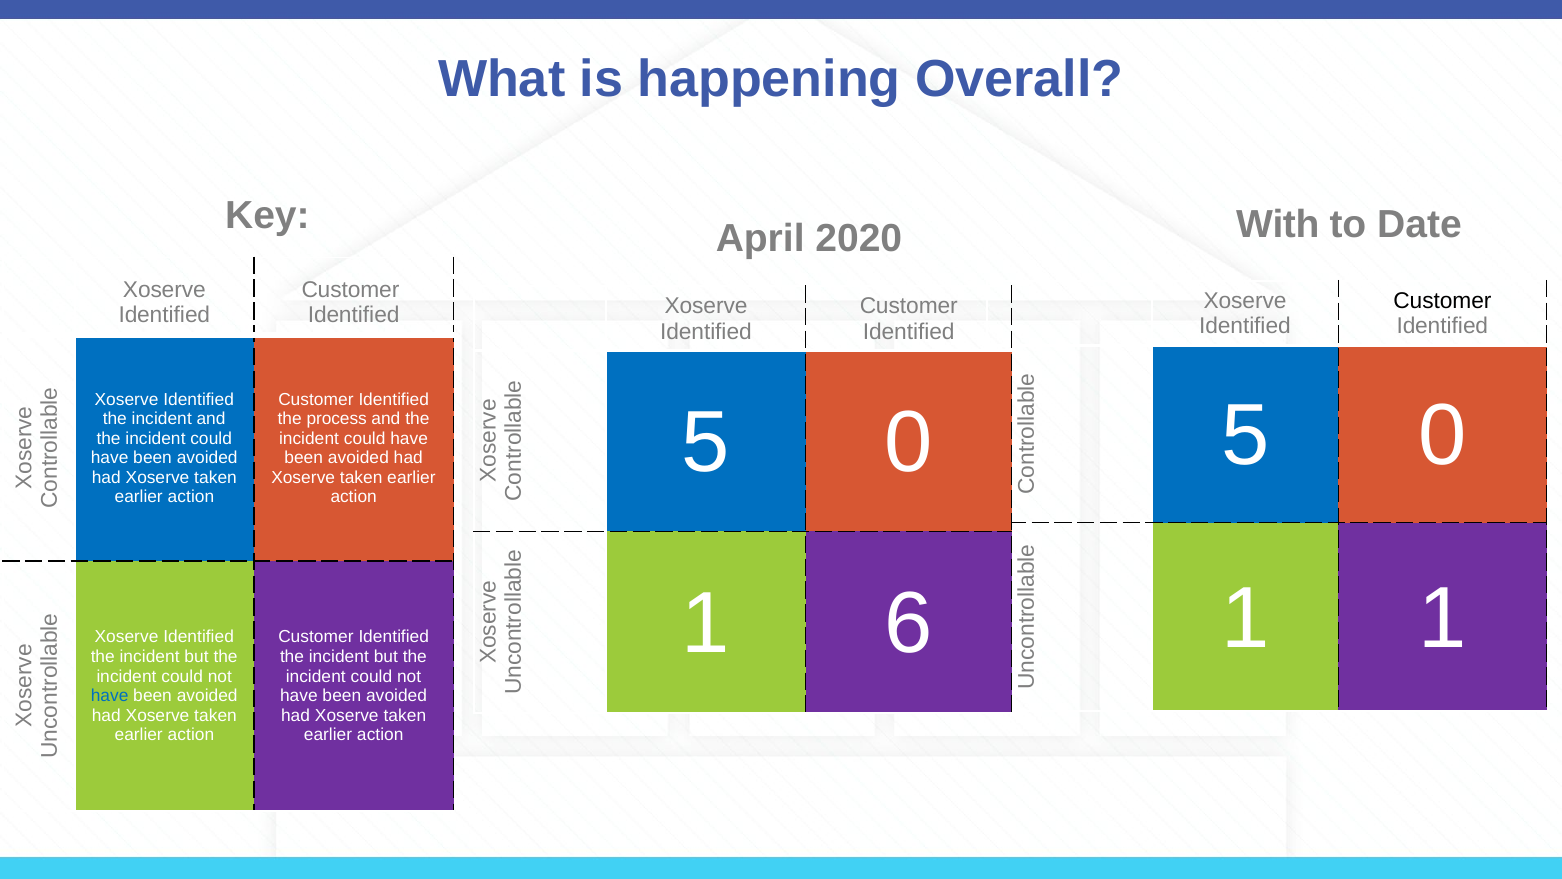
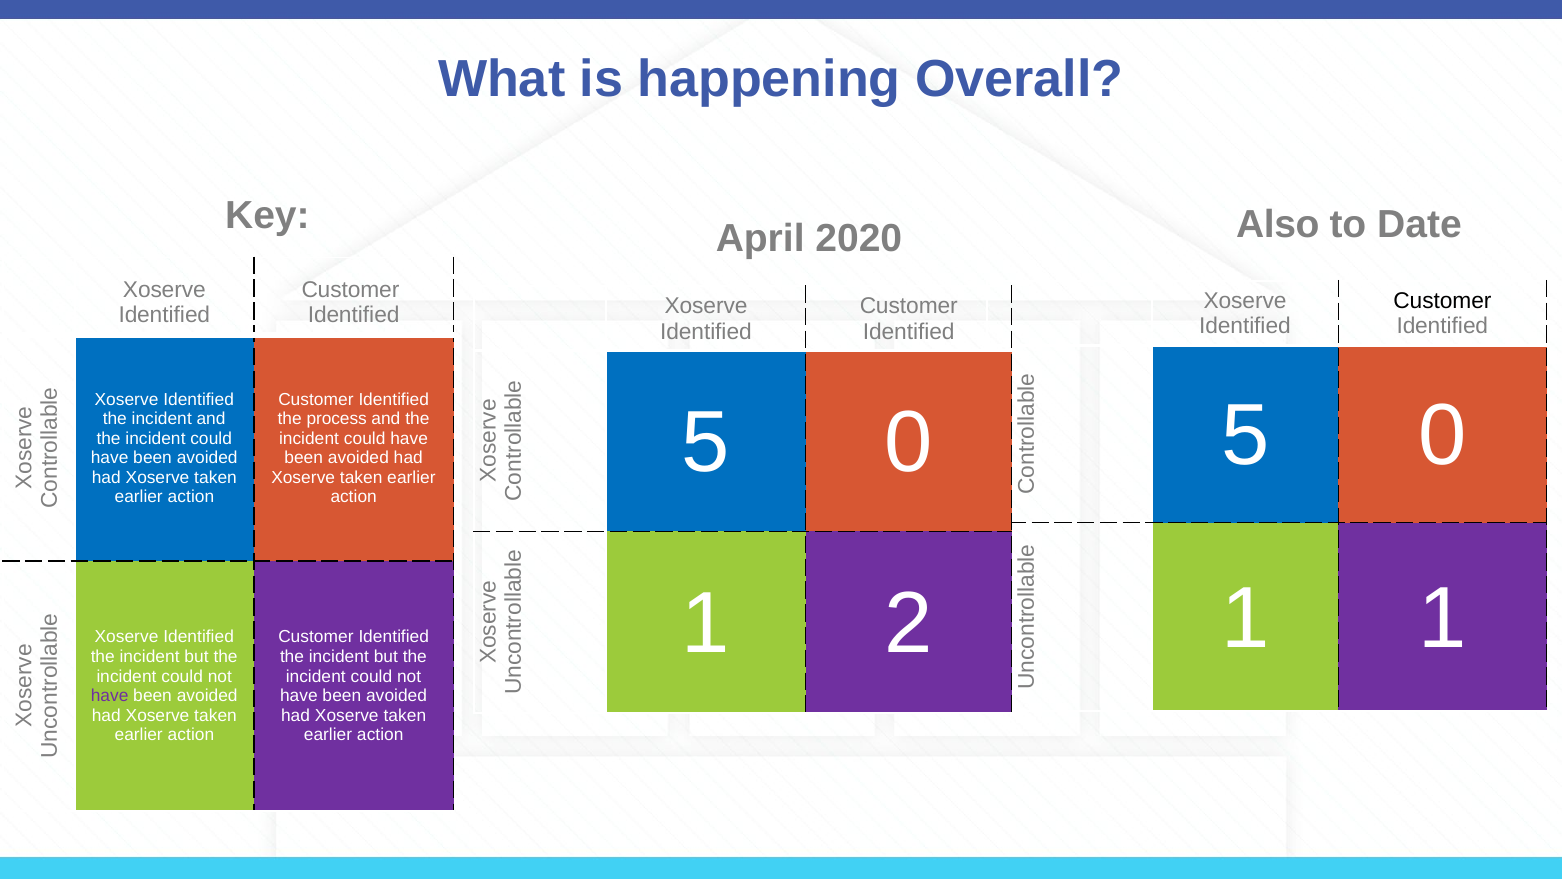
With: With -> Also
6: 6 -> 2
have at (110, 696) colour: blue -> purple
